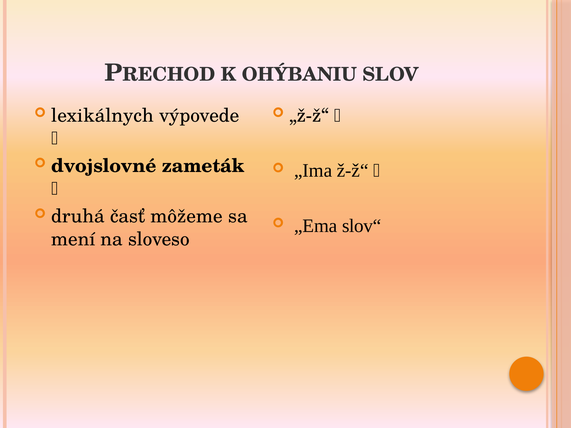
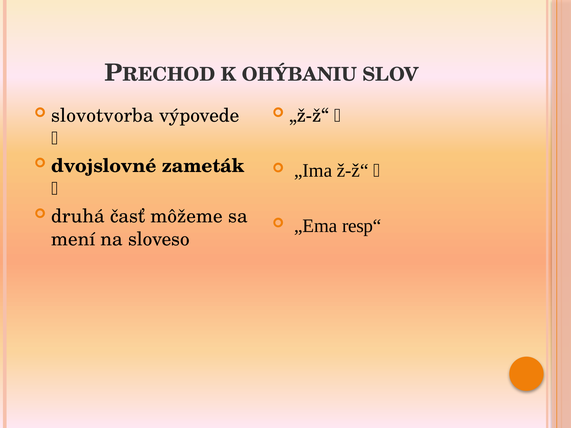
lexikálnych: lexikálnych -> slovotvorba
slov“: slov“ -> resp“
